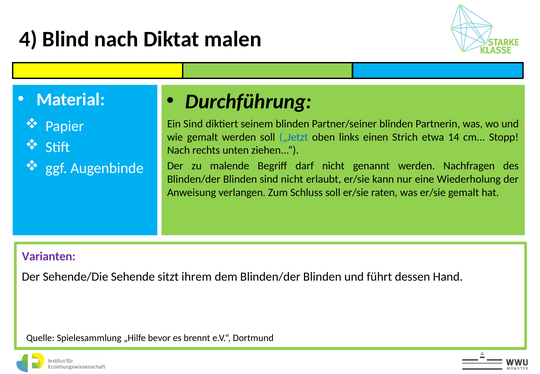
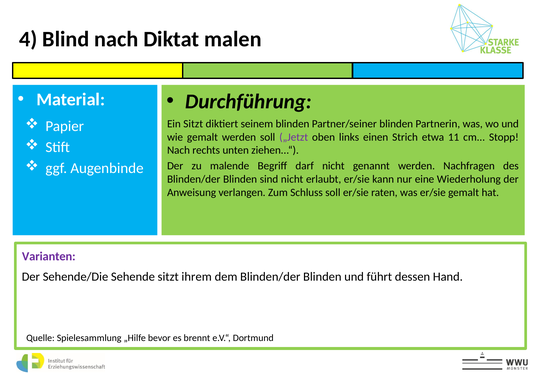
Ein Sind: Sind -> Sitzt
„Jetzt colour: blue -> purple
14: 14 -> 11
